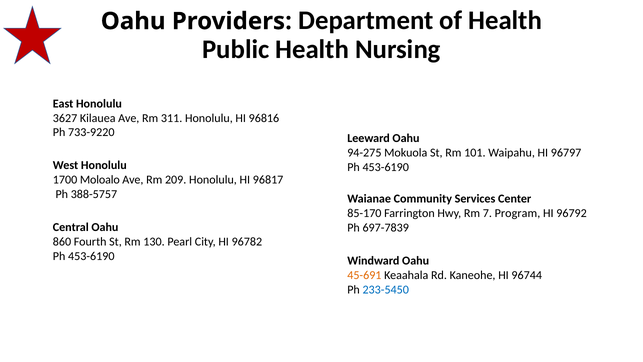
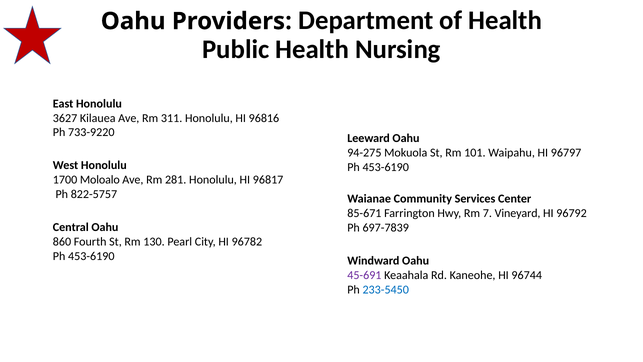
209: 209 -> 281
388-5757: 388-5757 -> 822-5757
85-170: 85-170 -> 85-671
Program: Program -> Vineyard
45-691 colour: orange -> purple
